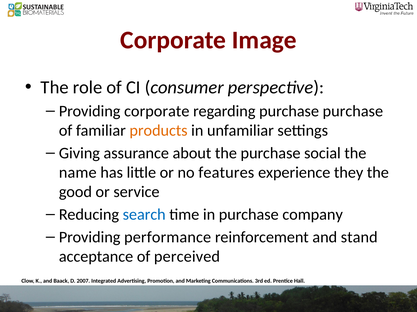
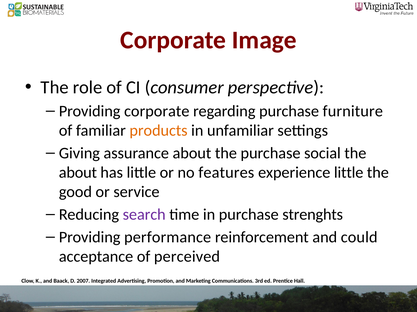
purchase purchase: purchase -> furniture
name at (78, 173): name -> about
experience they: they -> little
search colour: blue -> purple
company: company -> strenghts
stand: stand -> could
